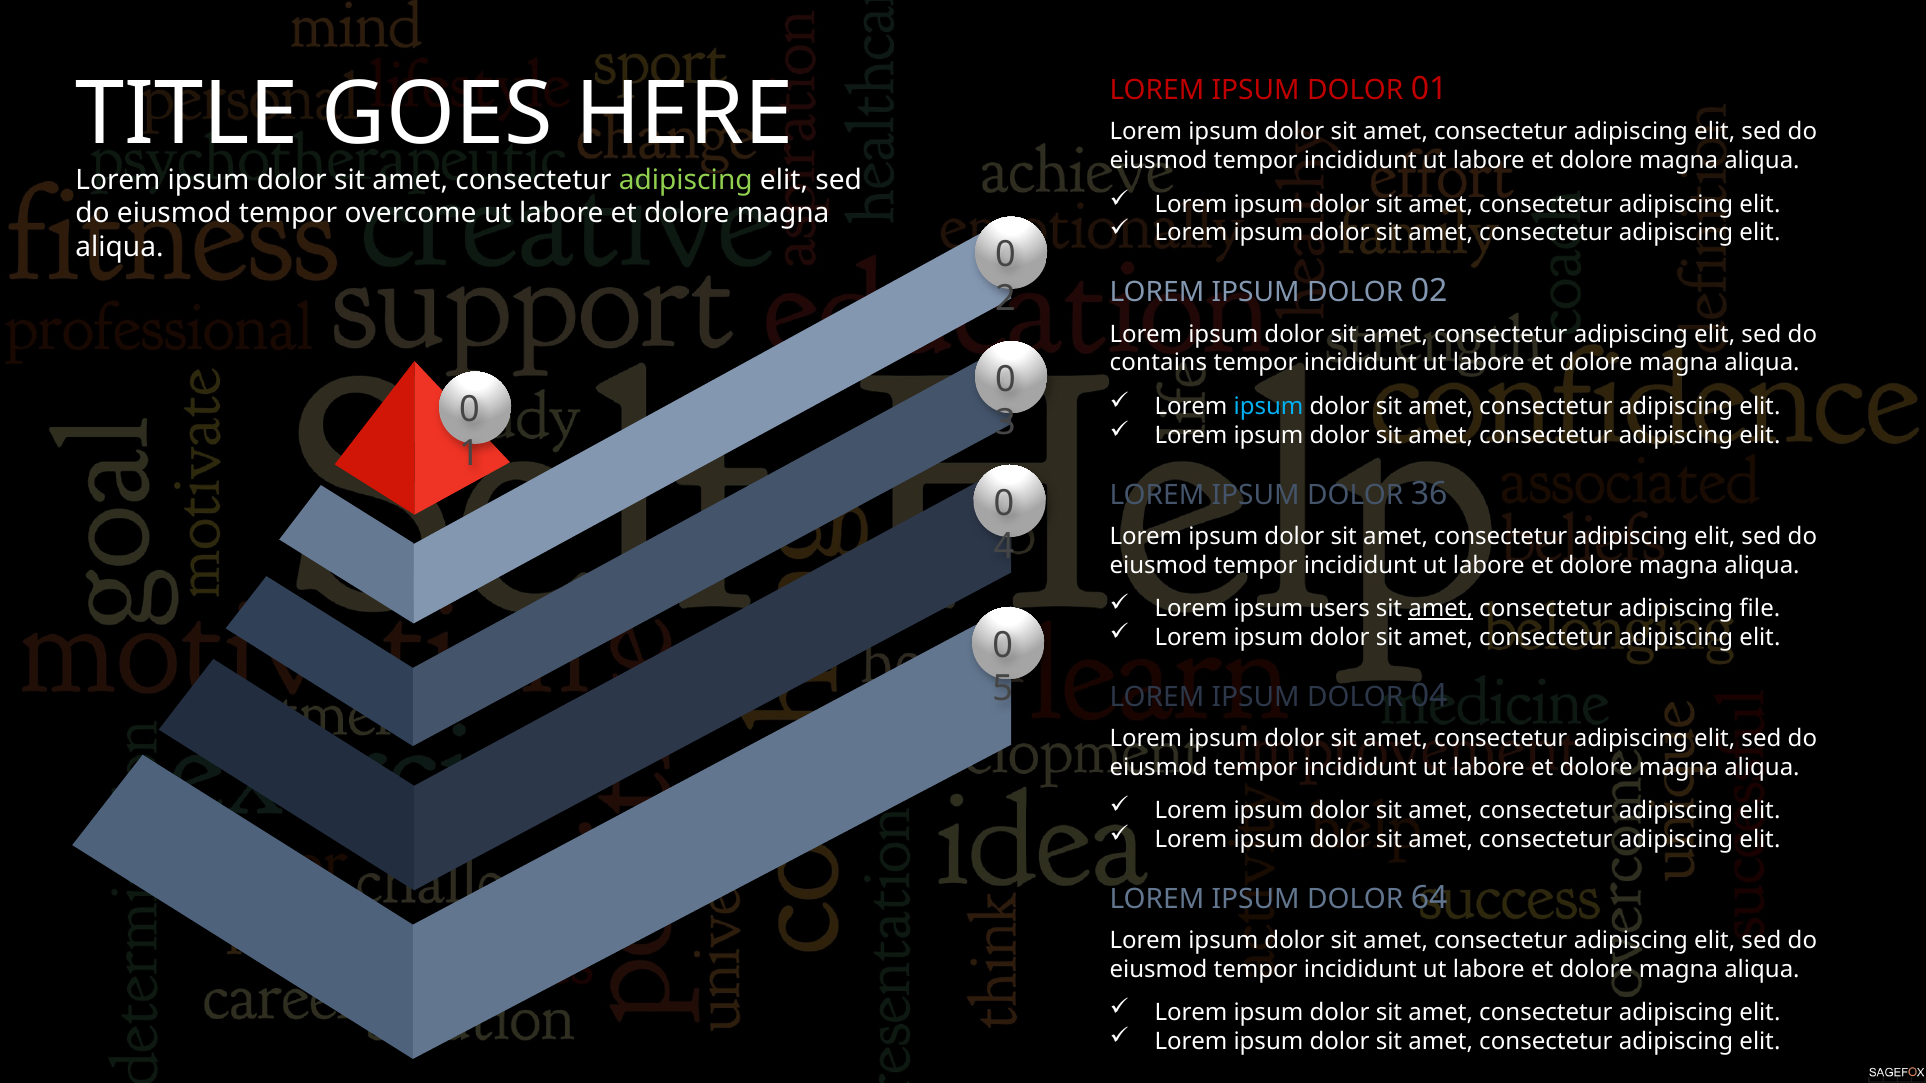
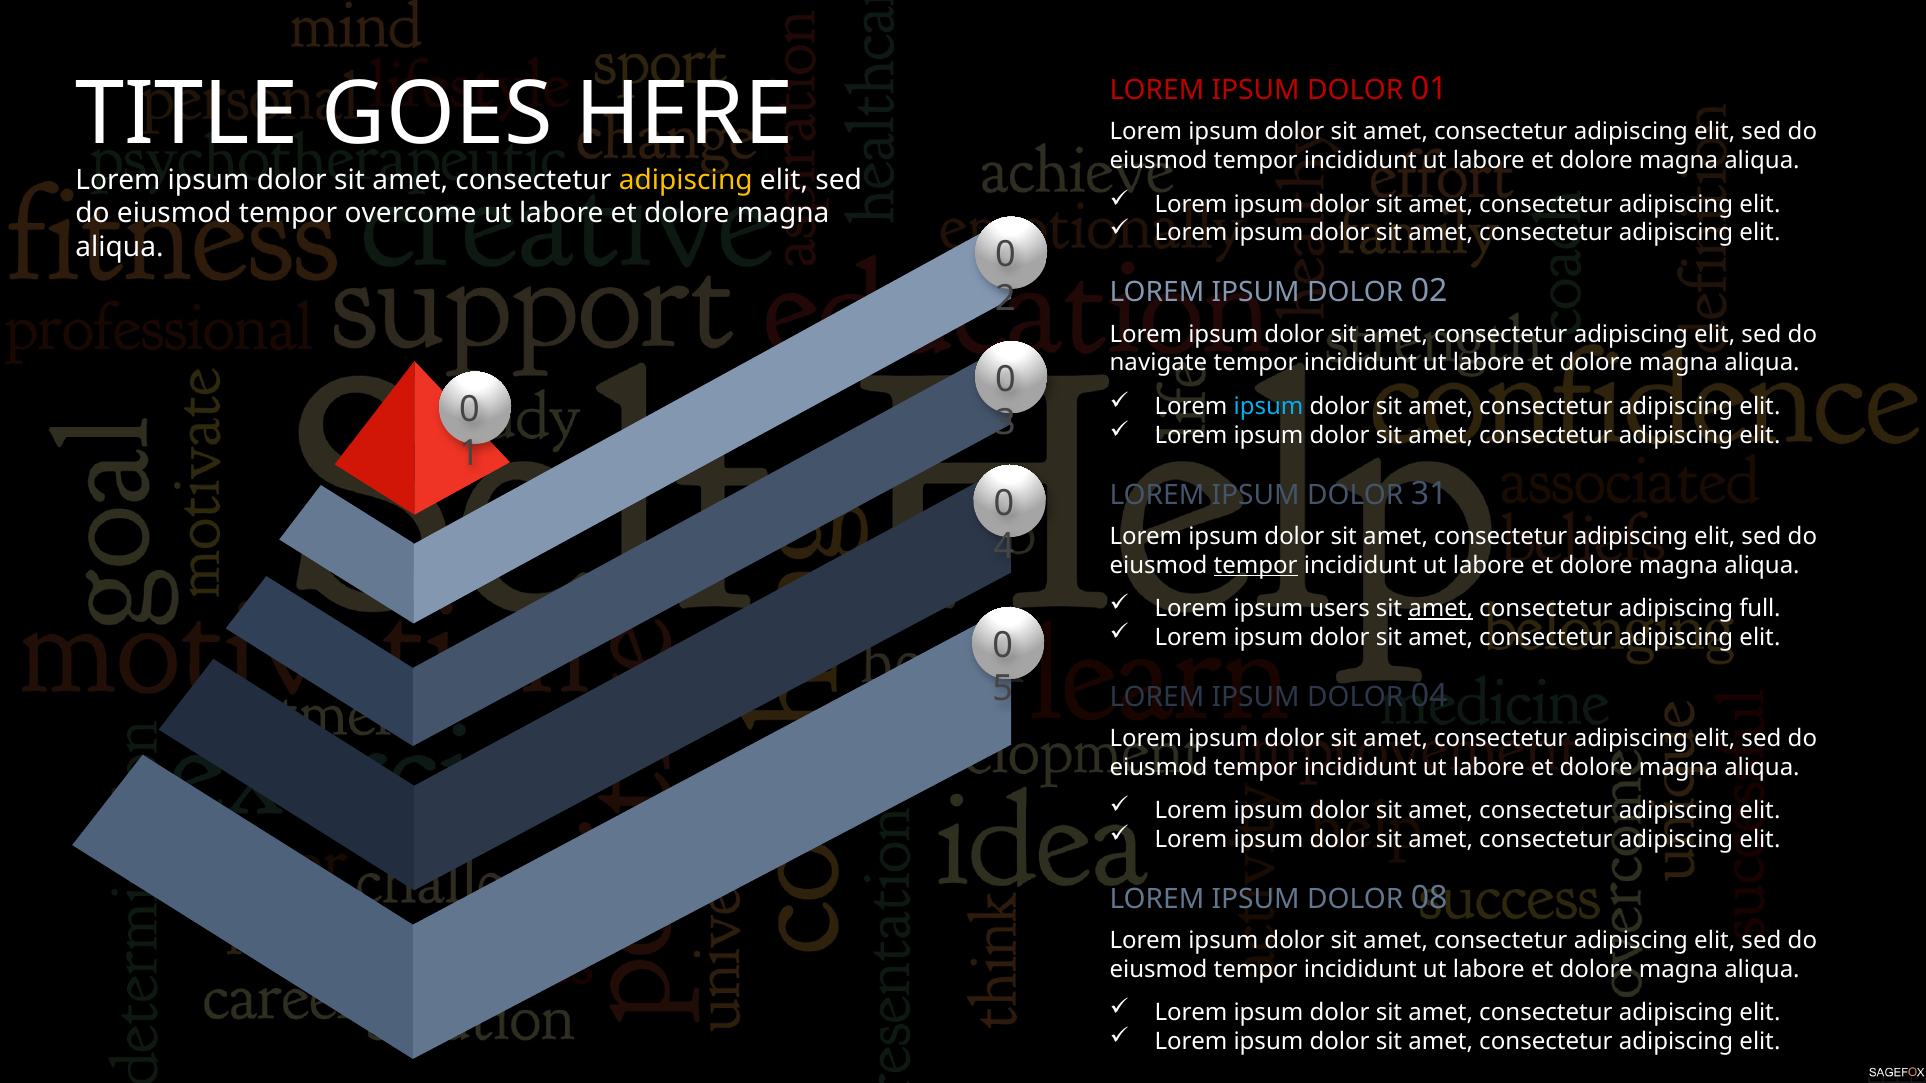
adipiscing at (686, 180) colour: light green -> yellow
contains: contains -> navigate
36: 36 -> 31
tempor at (1256, 565) underline: none -> present
file: file -> full
64: 64 -> 08
